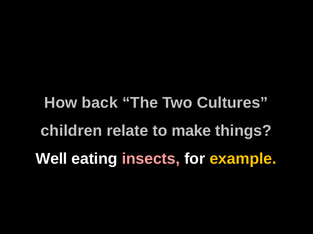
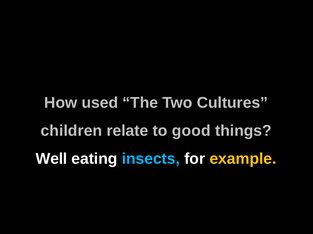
back: back -> used
make: make -> good
insects colour: pink -> light blue
